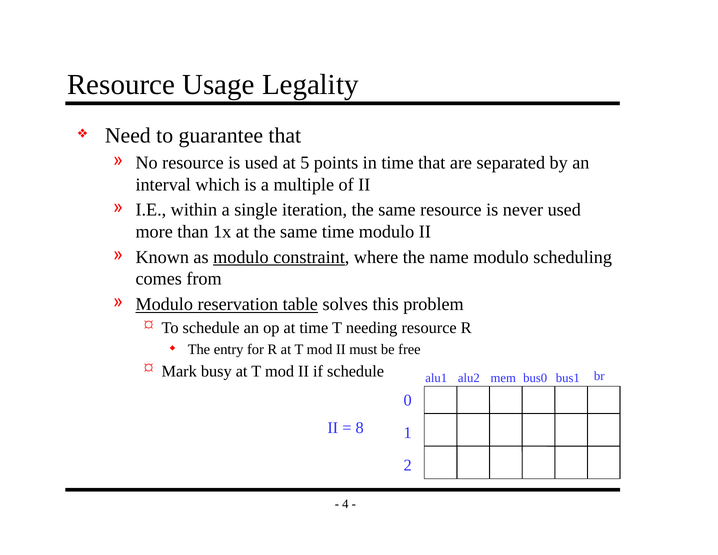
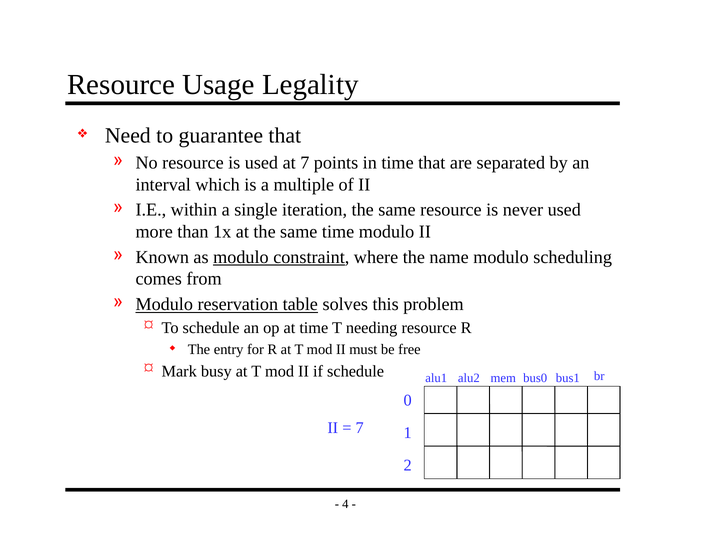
at 5: 5 -> 7
8 at (360, 428): 8 -> 7
